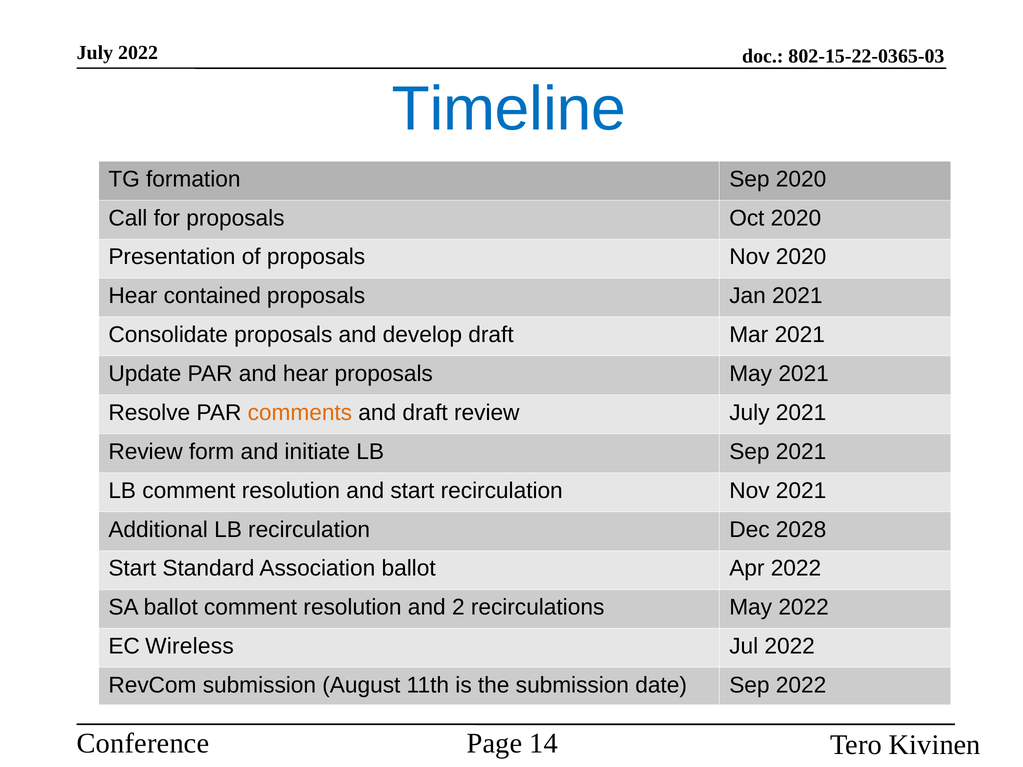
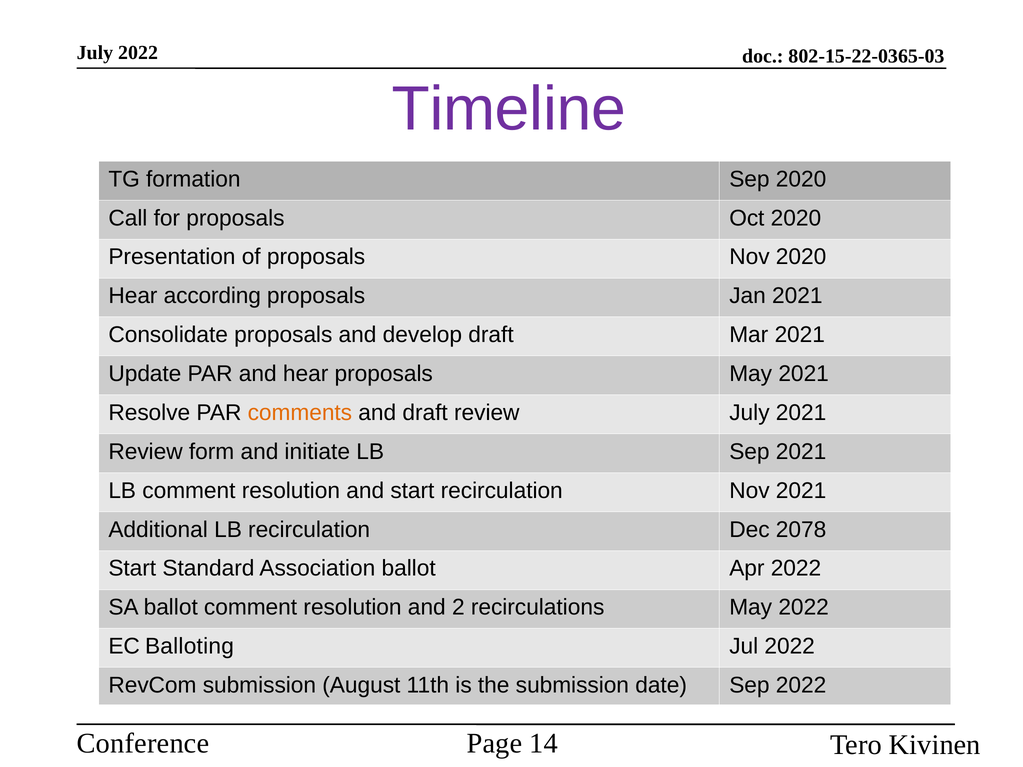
Timeline colour: blue -> purple
contained: contained -> according
2028: 2028 -> 2078
Wireless: Wireless -> Balloting
